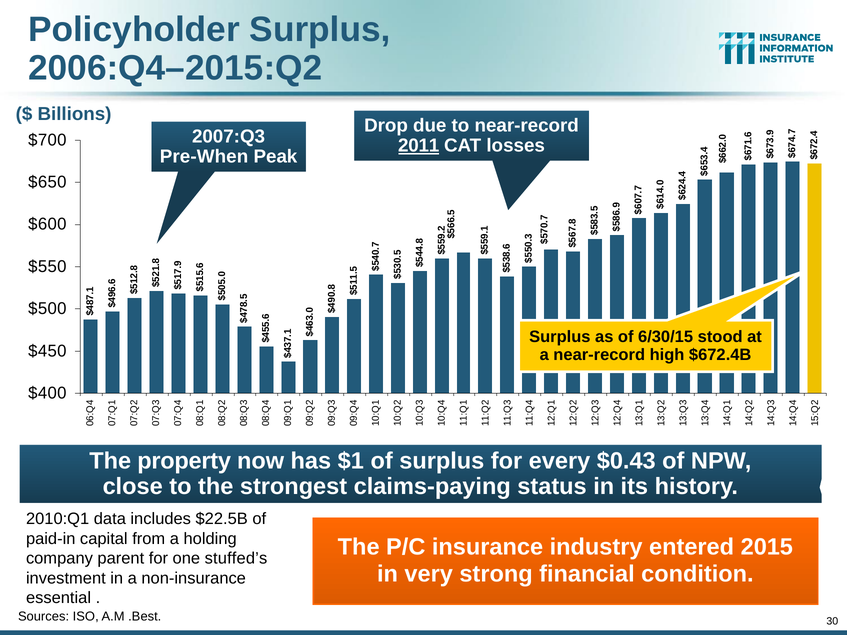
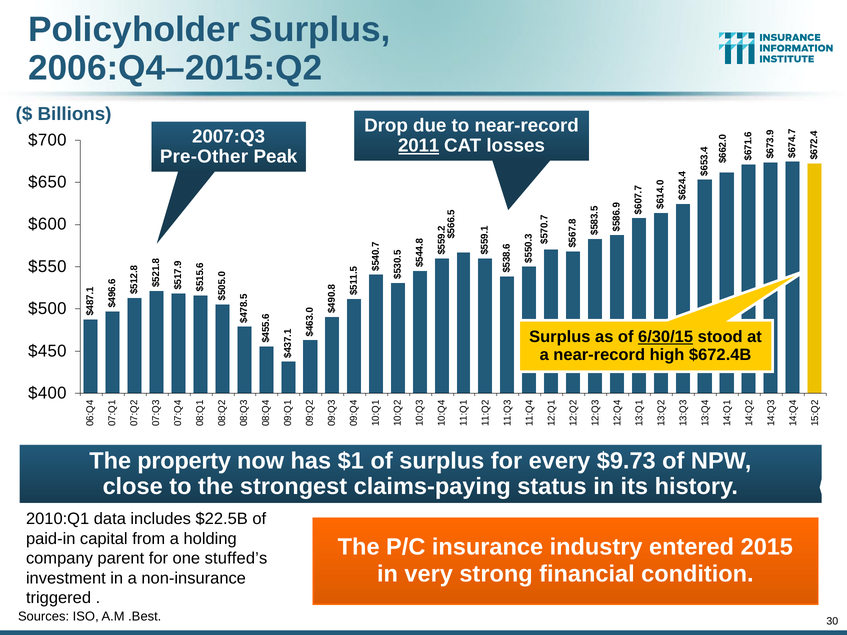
Pre-When: Pre-When -> Pre-Other
6/30/15 underline: none -> present
$0.43: $0.43 -> $9.73
essential: essential -> triggered
